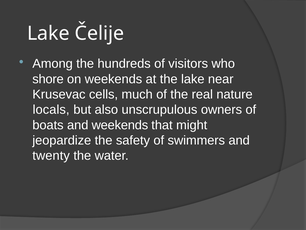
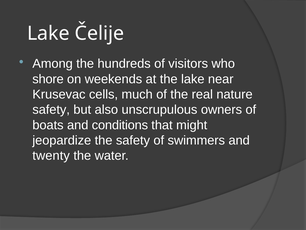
locals at (51, 109): locals -> safety
and weekends: weekends -> conditions
